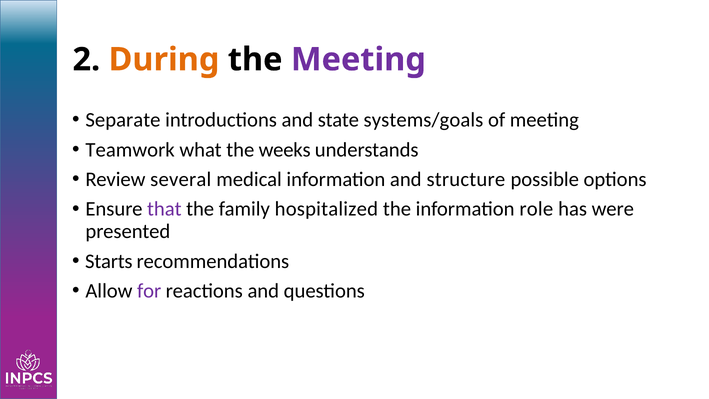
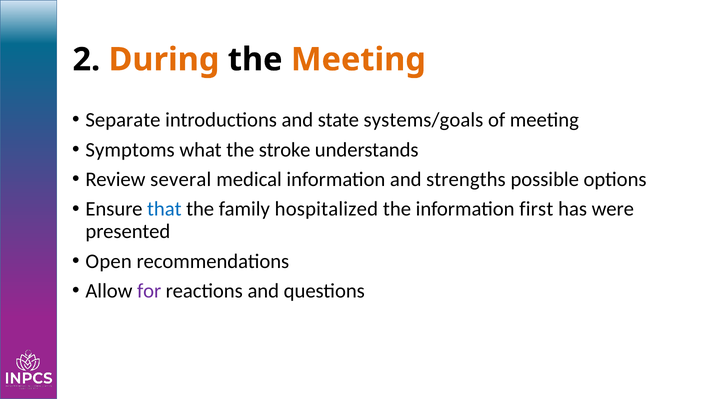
Meeting at (358, 60) colour: purple -> orange
Teamwork: Teamwork -> Symptoms
weeks: weeks -> stroke
structure: structure -> strengths
that colour: purple -> blue
role: role -> first
Starts: Starts -> Open
